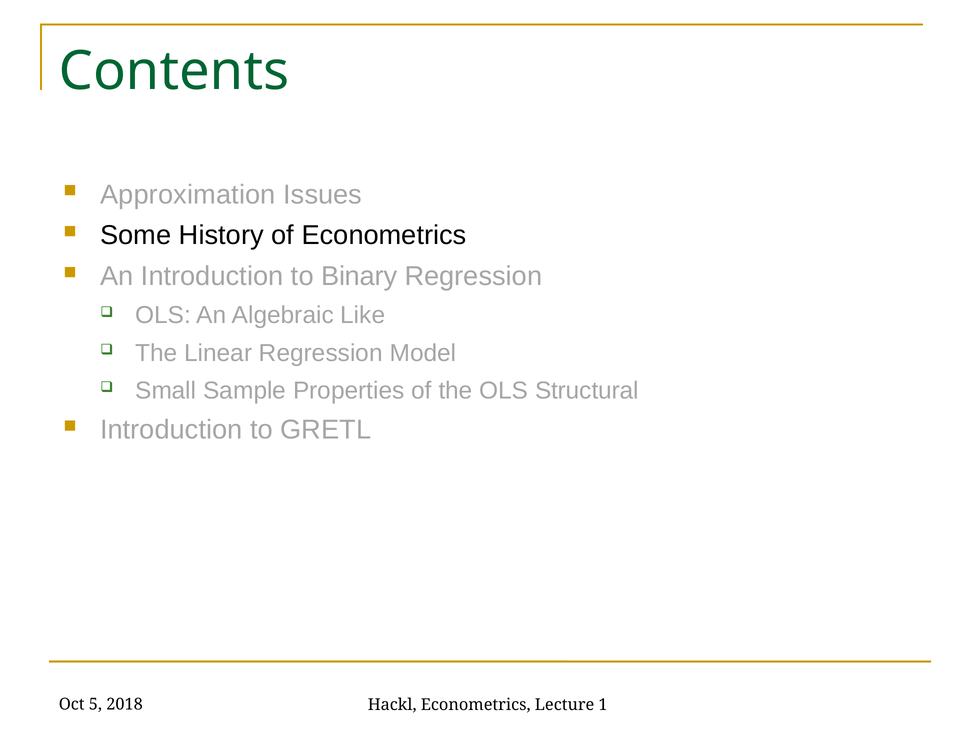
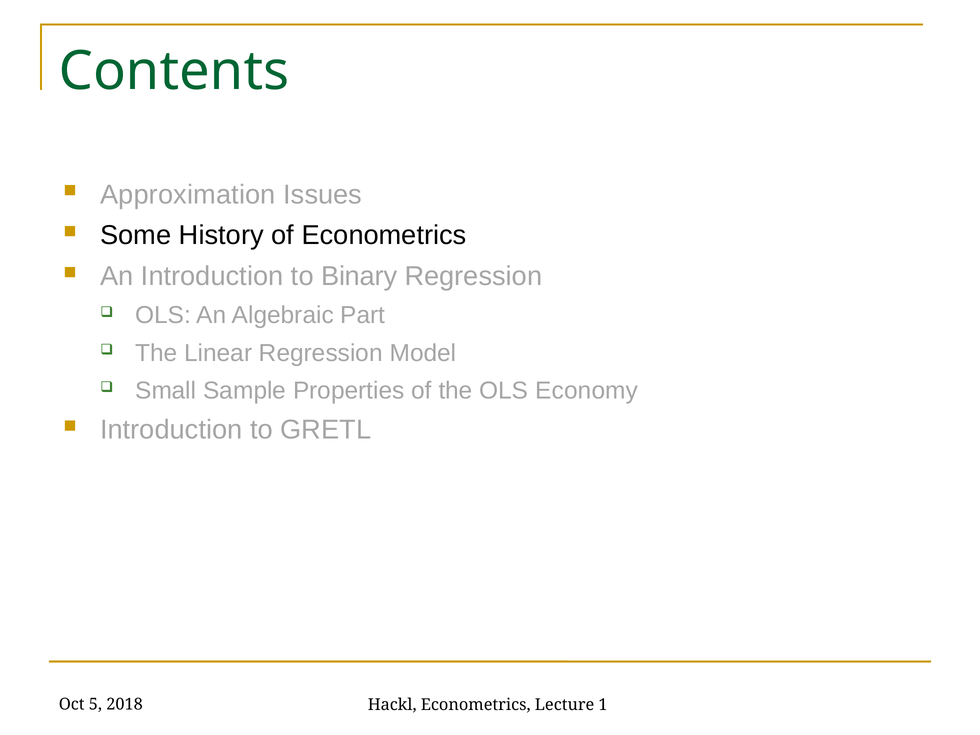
Like: Like -> Part
Structural: Structural -> Economy
